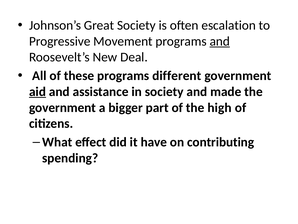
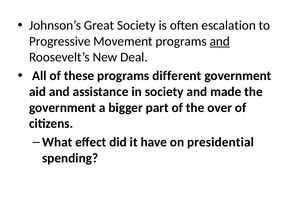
aid underline: present -> none
high: high -> over
contributing: contributing -> presidential
